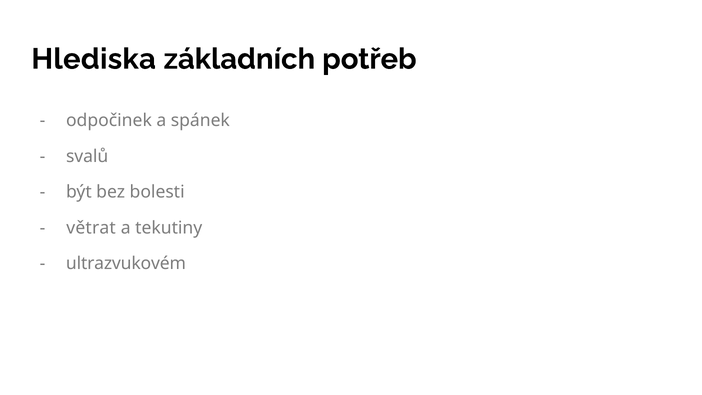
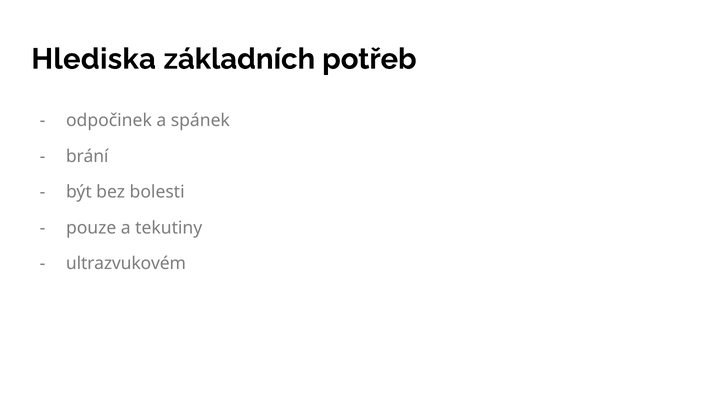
svalů: svalů -> brání
větrat: větrat -> pouze
